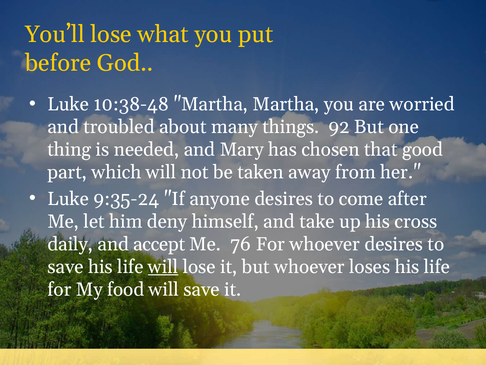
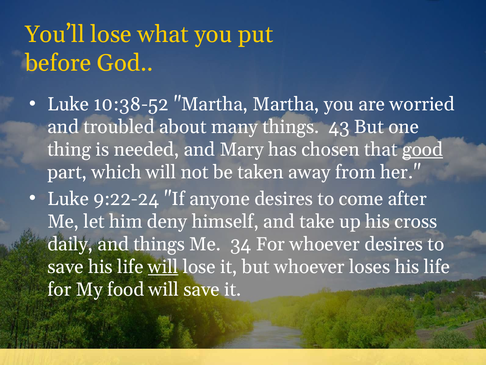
10:38-48: 10:38-48 -> 10:38-52
92: 92 -> 43
good underline: none -> present
9:35-24: 9:35-24 -> 9:22-24
and accept: accept -> things
76: 76 -> 34
